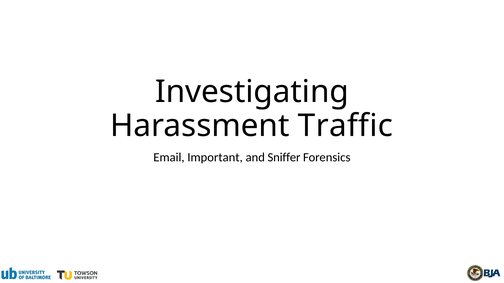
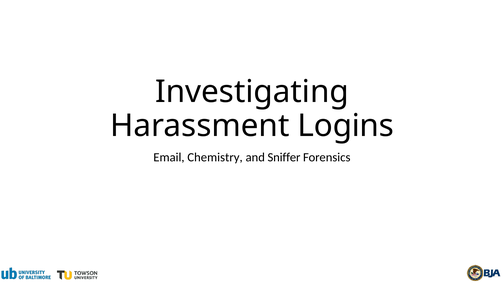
Traffic: Traffic -> Logins
Important: Important -> Chemistry
